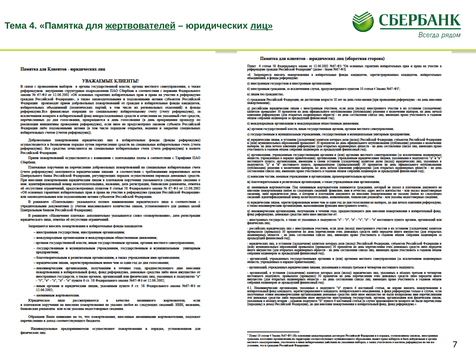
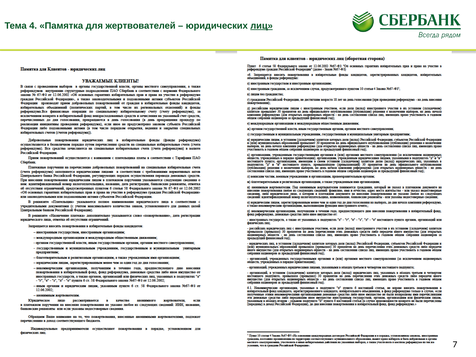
жертвователей underline: present -> none
